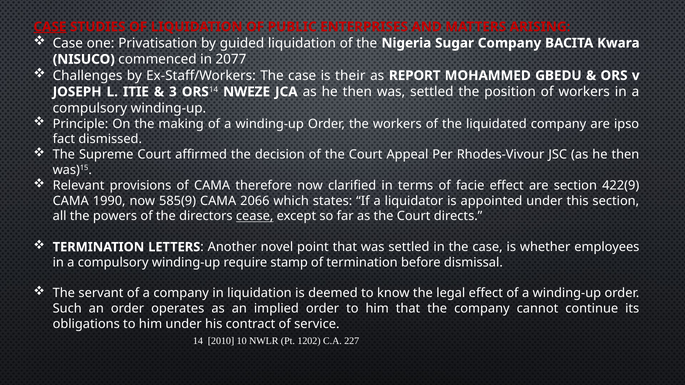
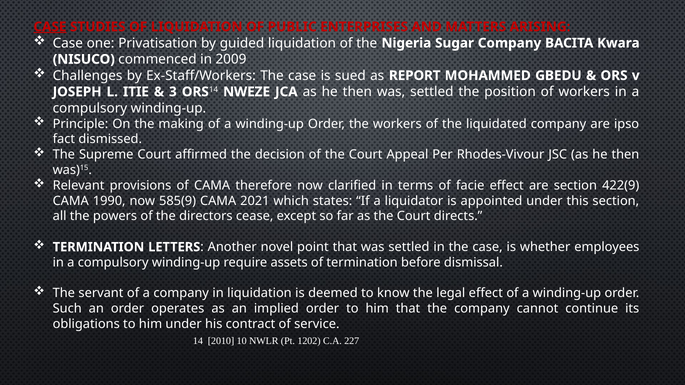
2077: 2077 -> 2009
their: their -> sued
2066: 2066 -> 2021
cease underline: present -> none
stamp: stamp -> assets
